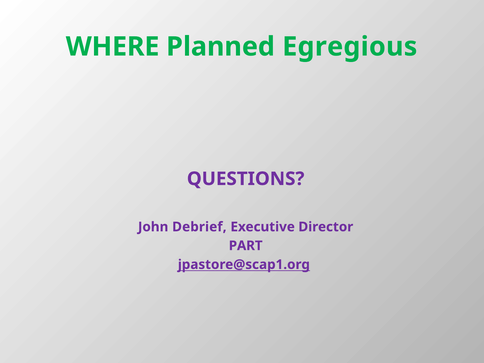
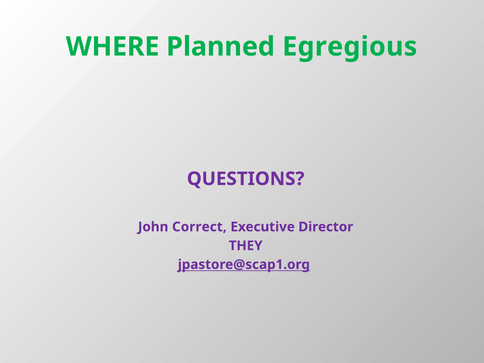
Debrief: Debrief -> Correct
PART: PART -> THEY
